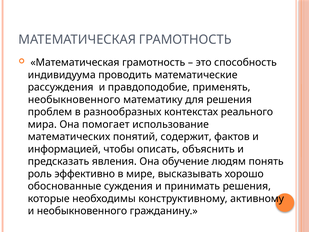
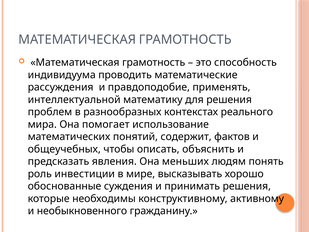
необыкновенного at (74, 100): необыкновенного -> интеллектуальной
информацией: информацией -> общеучебных
обучение: обучение -> меньших
эффективно: эффективно -> инвестиции
